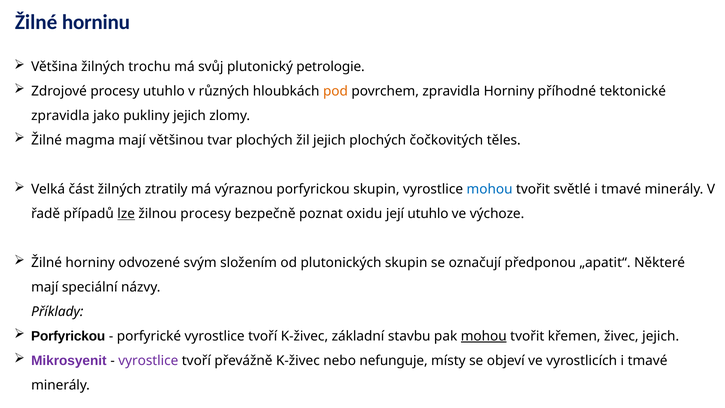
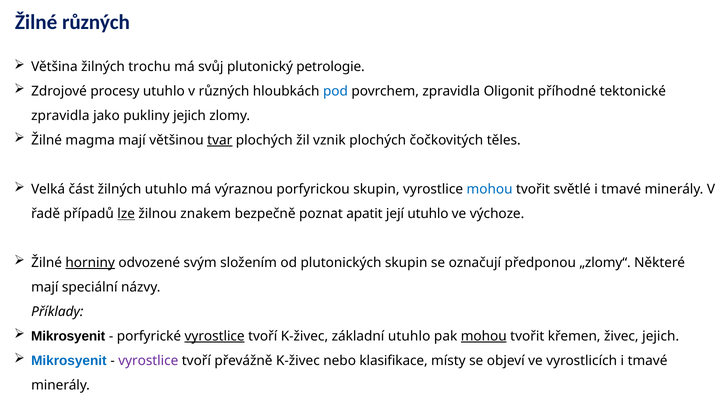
horninu: horninu -> různých
pod colour: orange -> blue
zpravidla Horniny: Horniny -> Oligonit
tvar underline: none -> present
žil jejich: jejich -> vznik
žilných ztratily: ztratily -> utuhlo
žilnou procesy: procesy -> znakem
oxidu: oxidu -> apatit
horniny at (90, 263) underline: none -> present
„apatit“: „apatit“ -> „zlomy“
Porfyrickou at (68, 336): Porfyrickou -> Mikrosyenit
vyrostlice at (215, 336) underline: none -> present
základní stavbu: stavbu -> utuhlo
Mikrosyenit at (69, 360) colour: purple -> blue
nefunguje: nefunguje -> klasifikace
